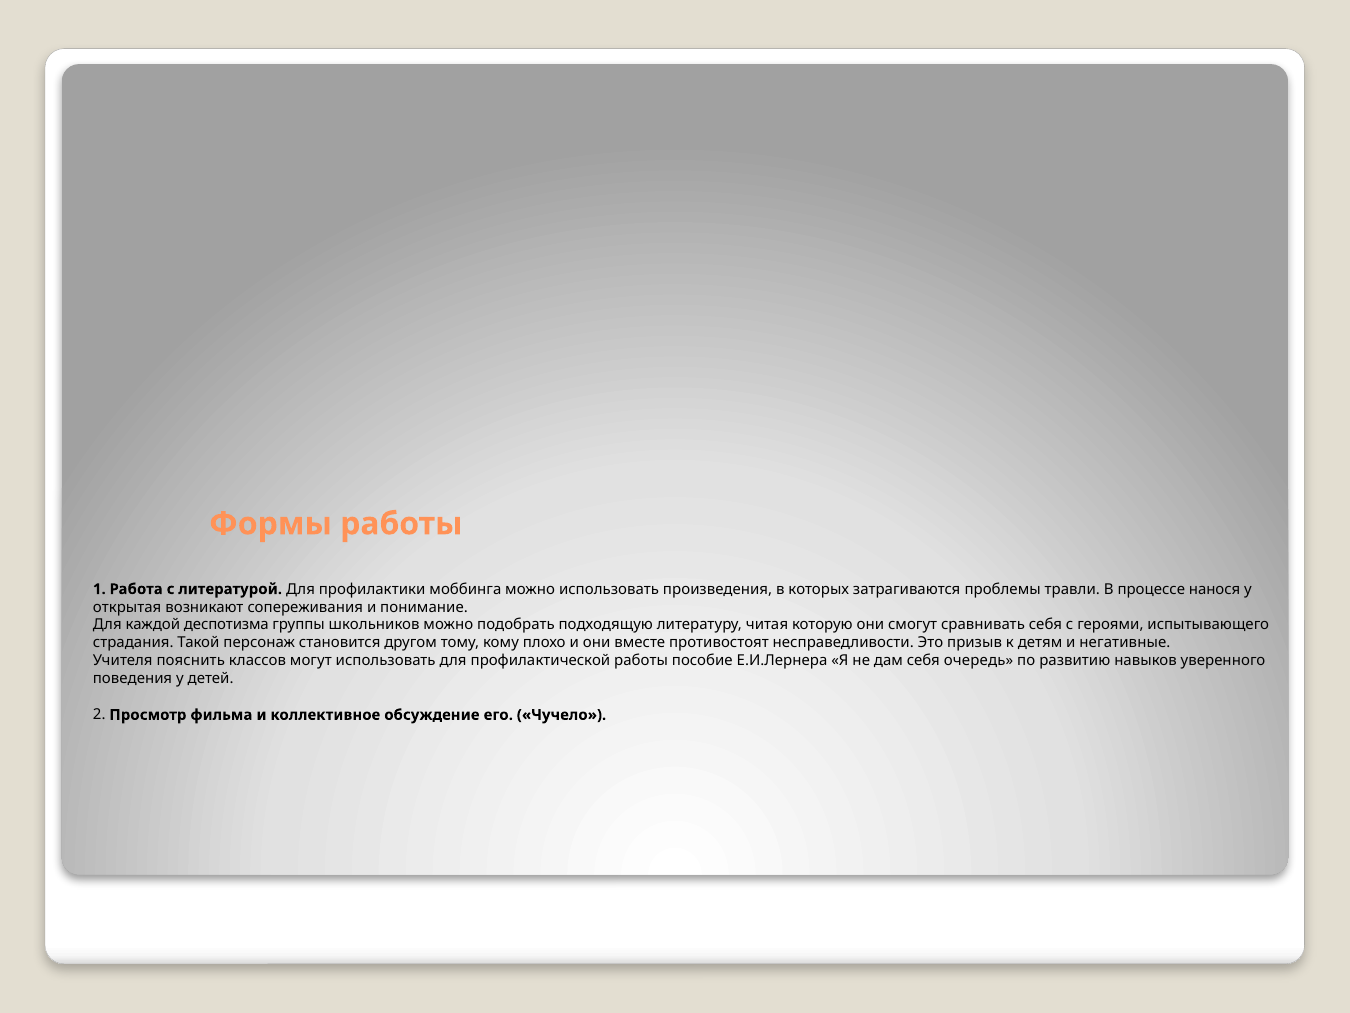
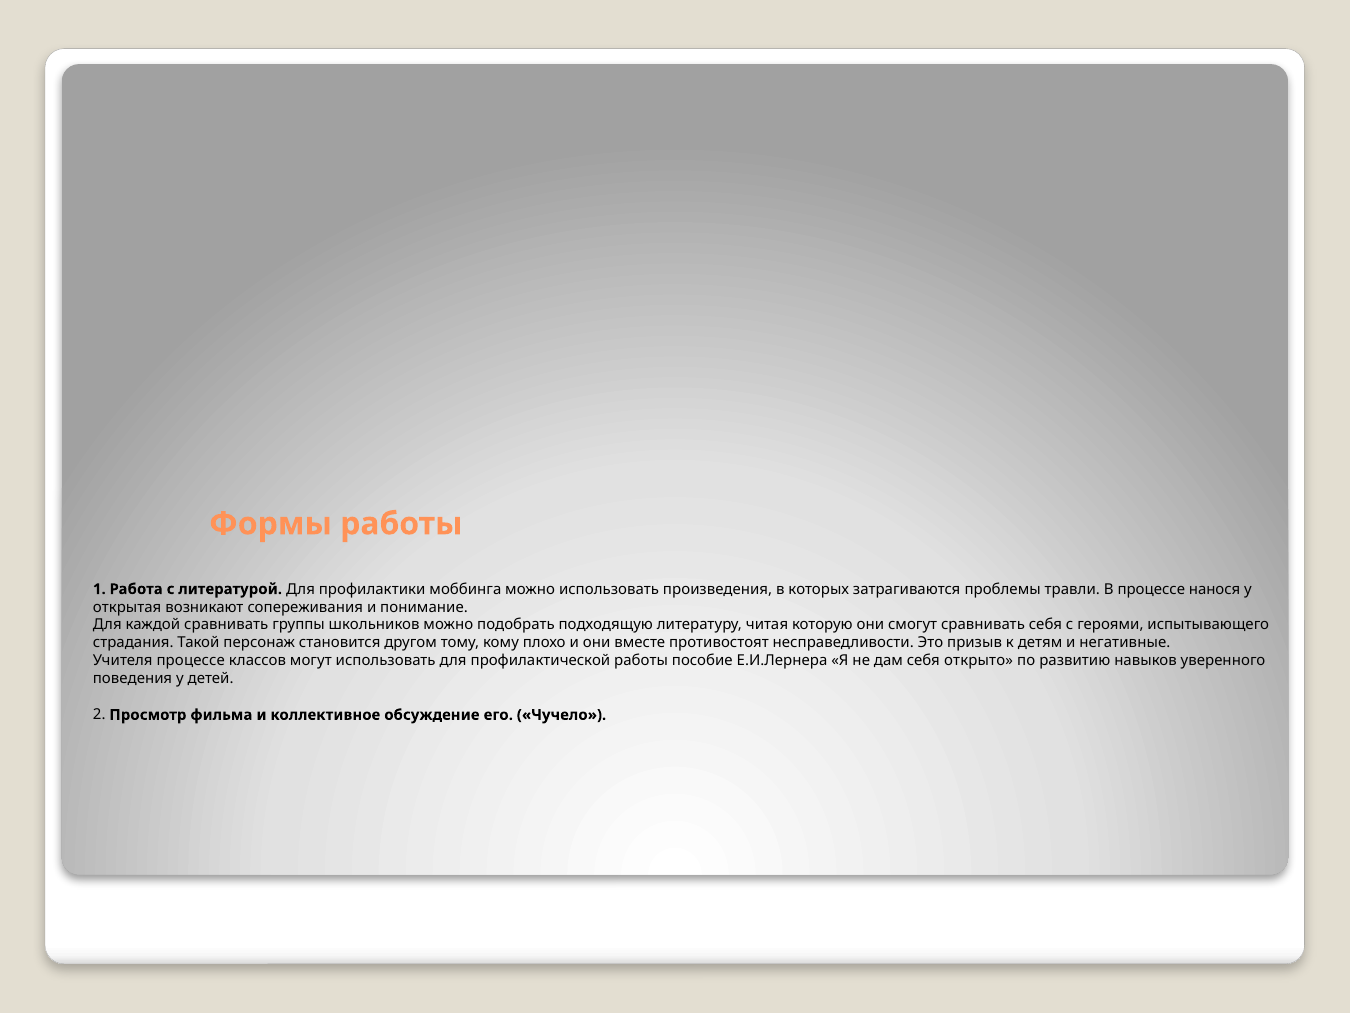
каждой деспотизма: деспотизма -> сравнивать
Учителя пояснить: пояснить -> процессе
очередь: очередь -> открыто
